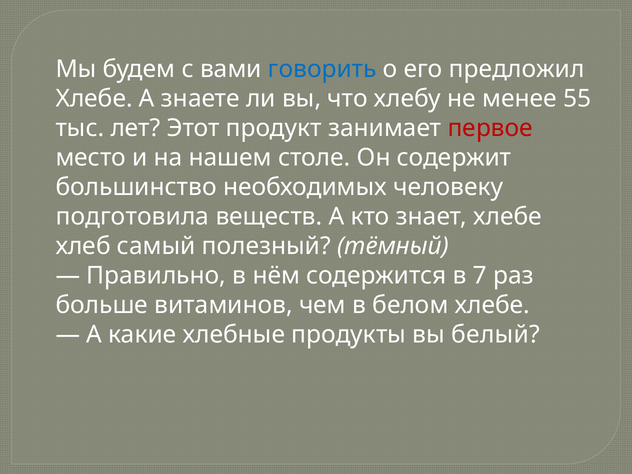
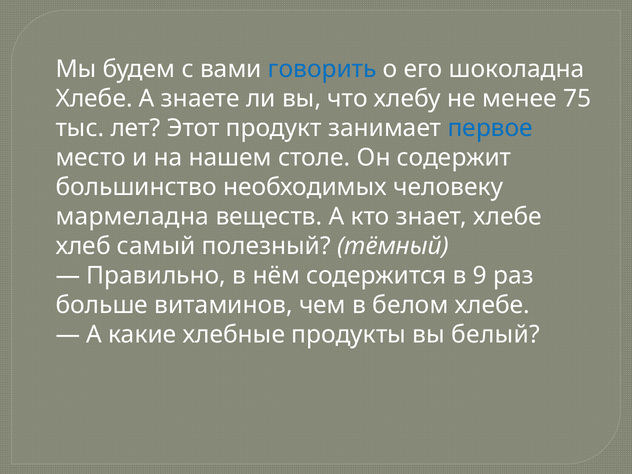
предложил: предложил -> шоколадна
55: 55 -> 75
первое colour: red -> blue
подготовила: подготовила -> мармеладна
7: 7 -> 9
